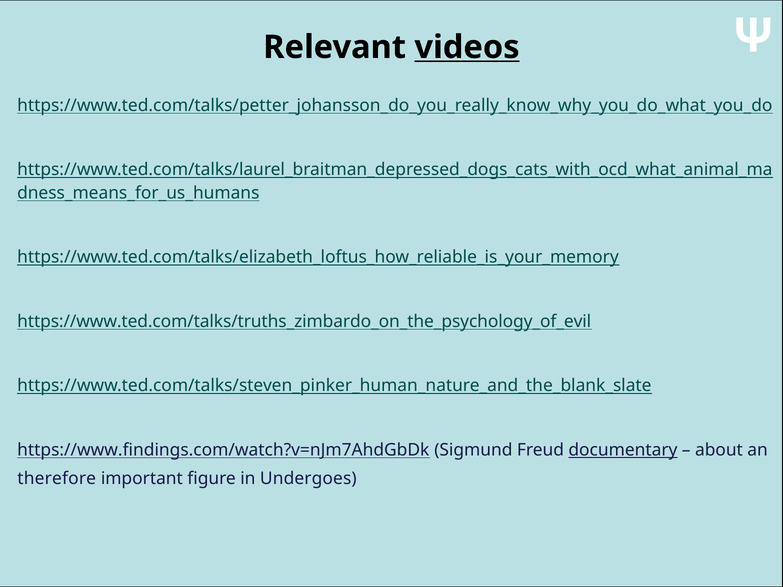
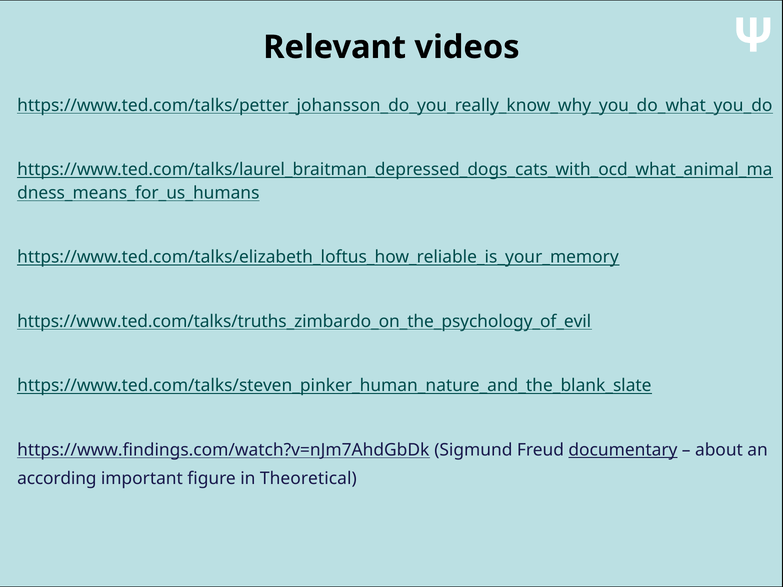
videos underline: present -> none
therefore: therefore -> according
Undergoes: Undergoes -> Theoretical
